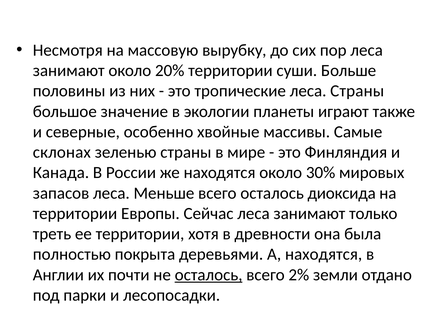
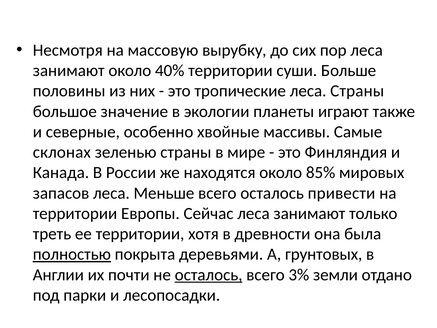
20%: 20% -> 40%
30%: 30% -> 85%
диоксида: диоксида -> привести
полностью underline: none -> present
А находятся: находятся -> грунтовых
2%: 2% -> 3%
